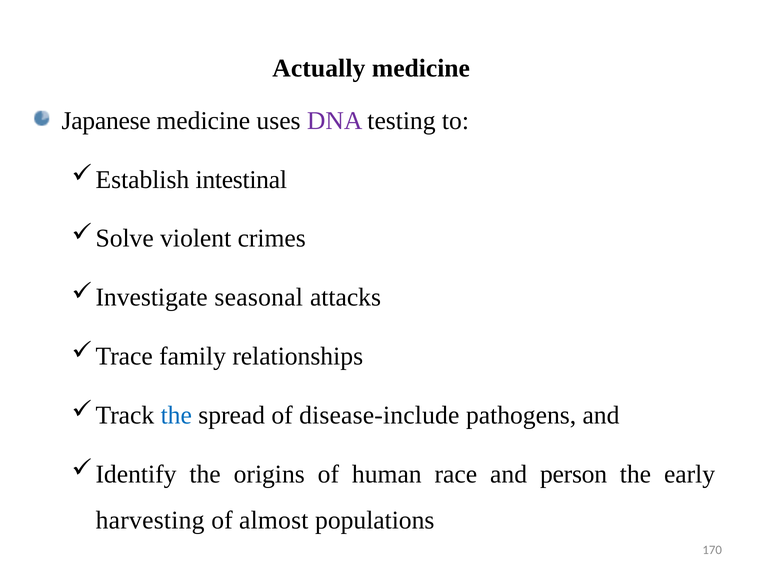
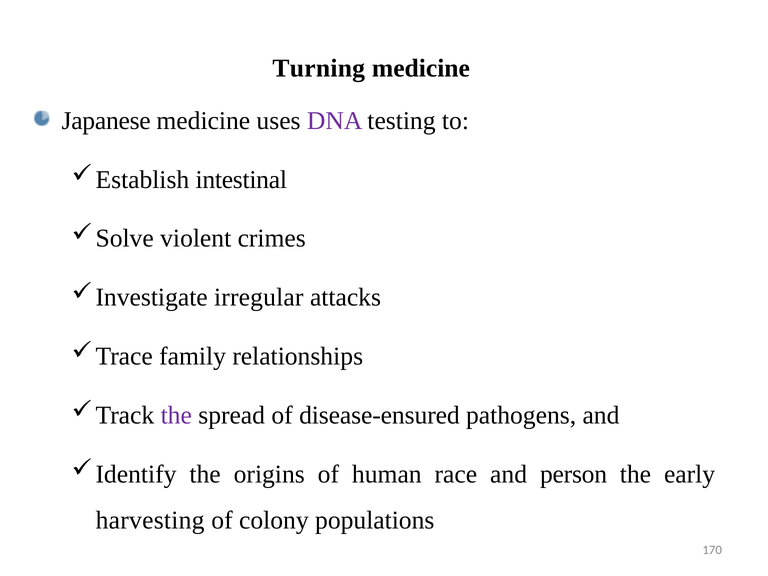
Actually: Actually -> Turning
seasonal: seasonal -> irregular
the at (176, 415) colour: blue -> purple
disease-include: disease-include -> disease-ensured
almost: almost -> colony
